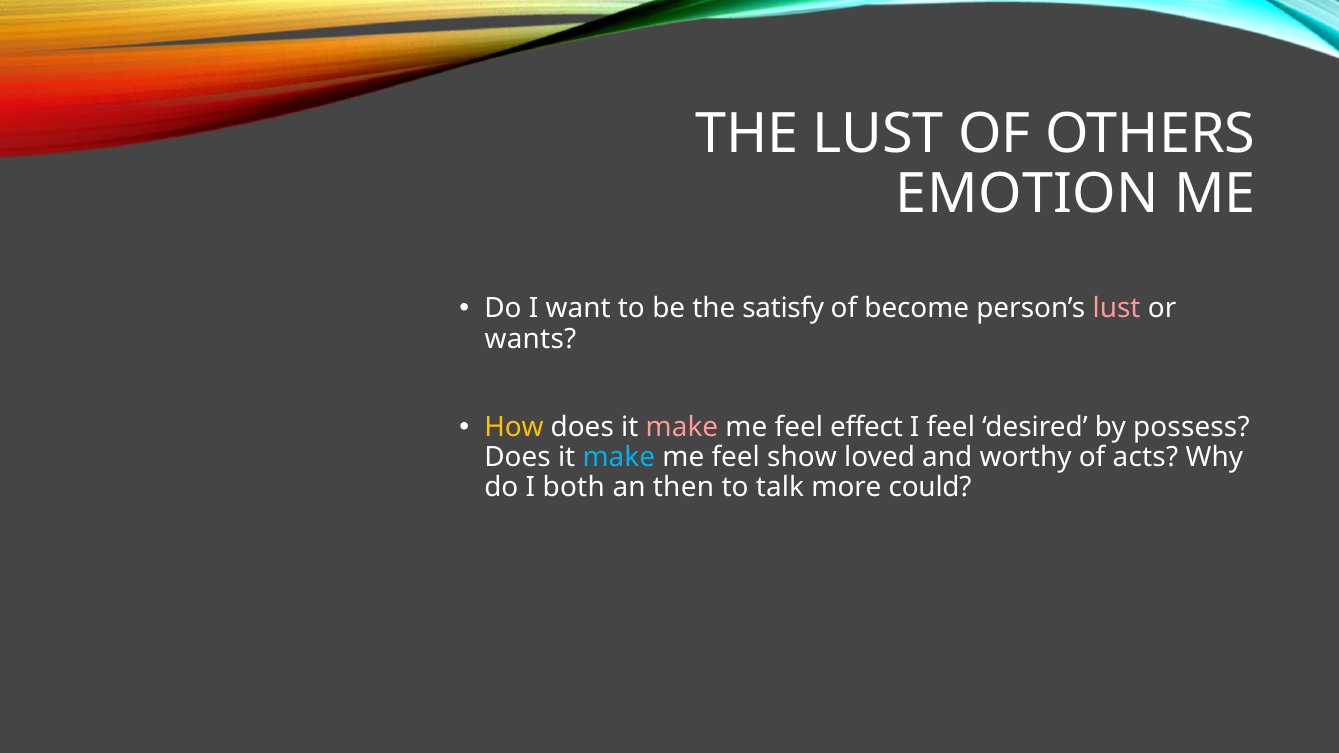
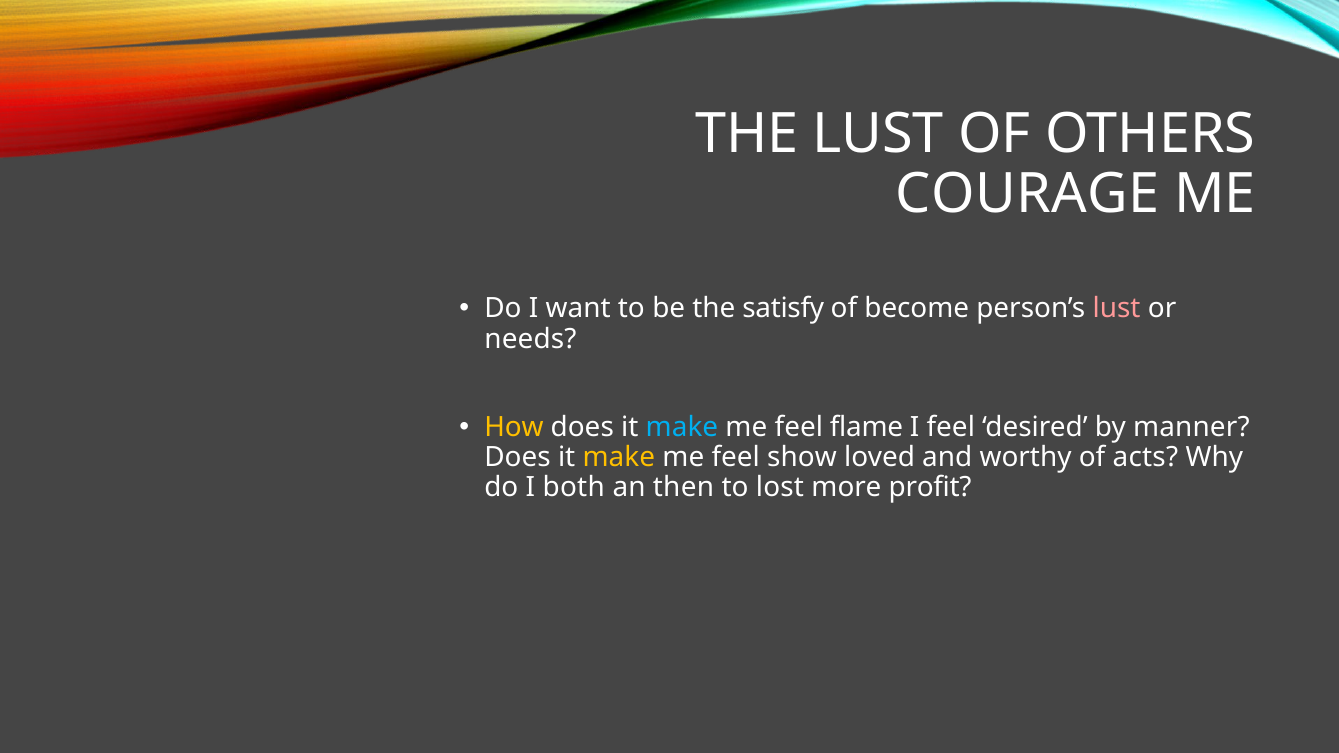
EMOTION: EMOTION -> COURAGE
wants: wants -> needs
make at (682, 427) colour: pink -> light blue
effect: effect -> flame
possess: possess -> manner
make at (619, 457) colour: light blue -> yellow
talk: talk -> lost
could: could -> profit
